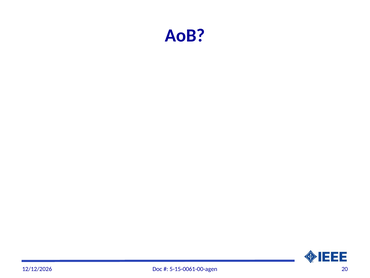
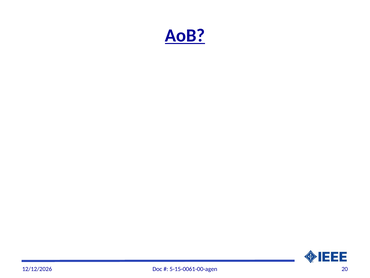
AoB underline: none -> present
